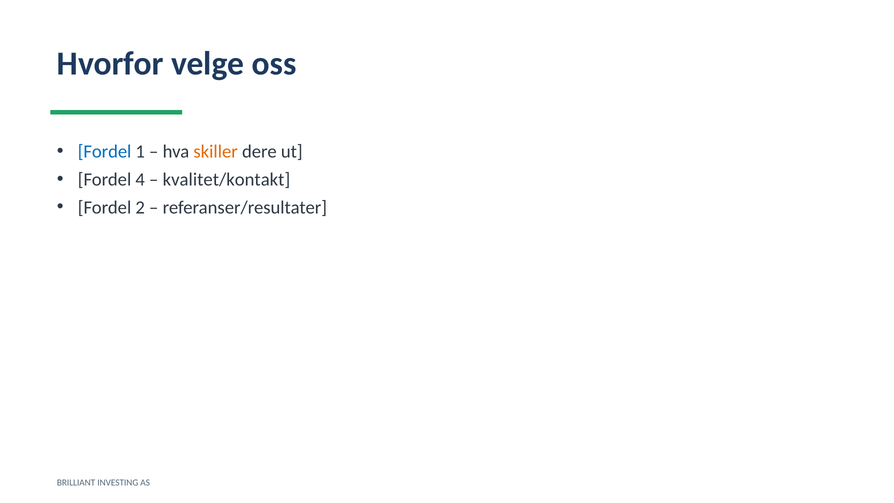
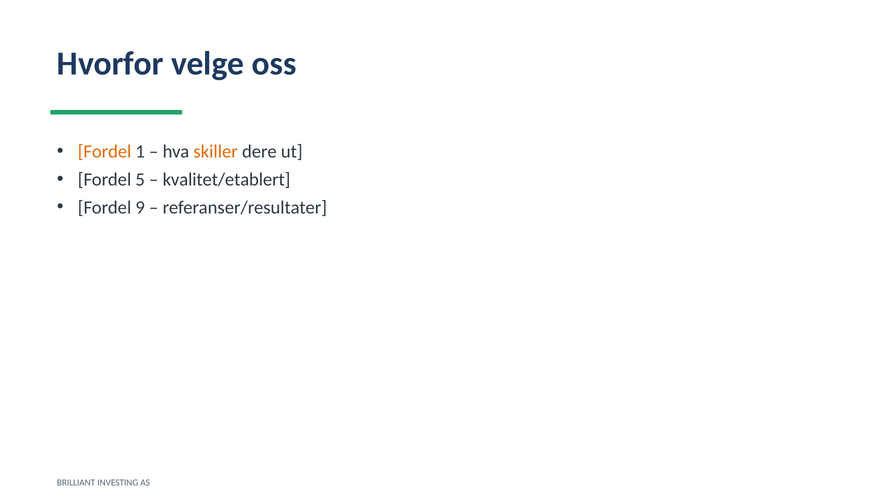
Fordel at (105, 151) colour: blue -> orange
4: 4 -> 5
kvalitet/kontakt: kvalitet/kontakt -> kvalitet/etablert
2: 2 -> 9
